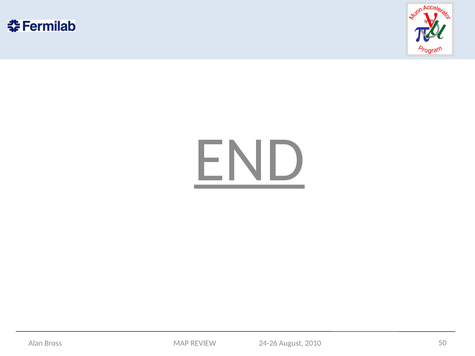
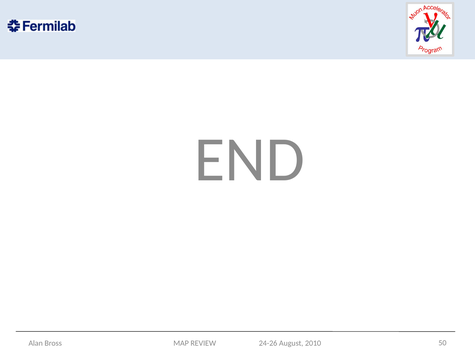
END underline: present -> none
